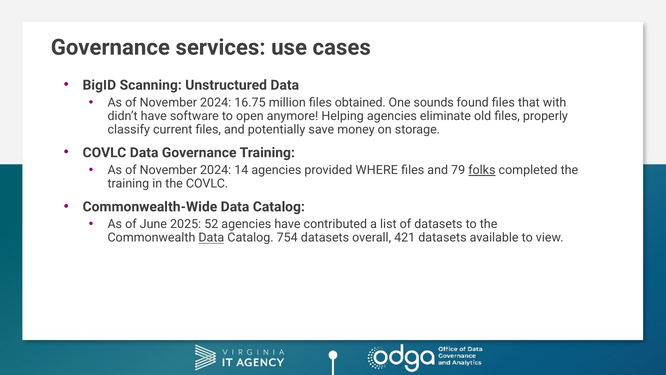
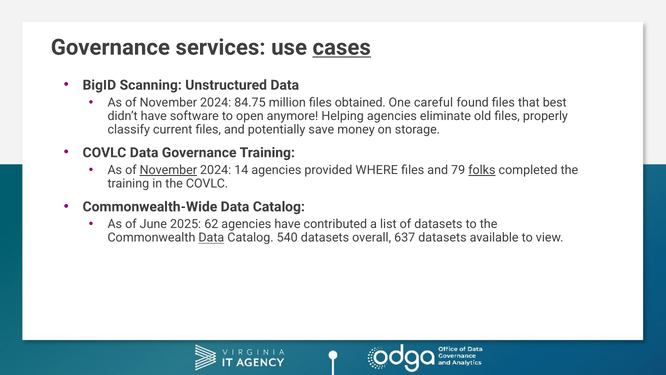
cases underline: none -> present
16.75: 16.75 -> 84.75
sounds: sounds -> careful
with: with -> best
November at (168, 170) underline: none -> present
52: 52 -> 62
754: 754 -> 540
421: 421 -> 637
